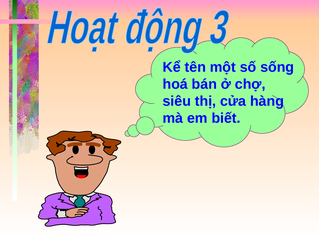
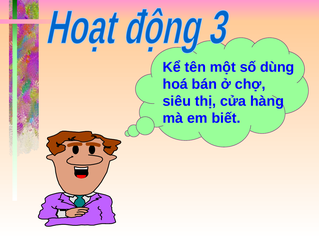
sống: sống -> dùng
